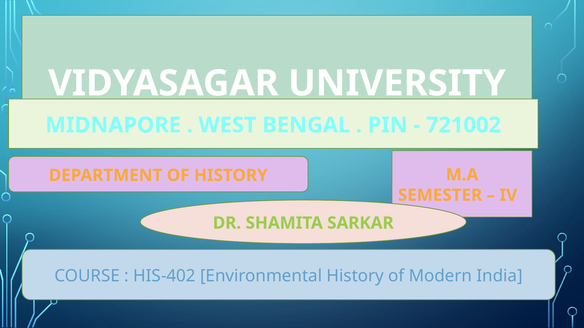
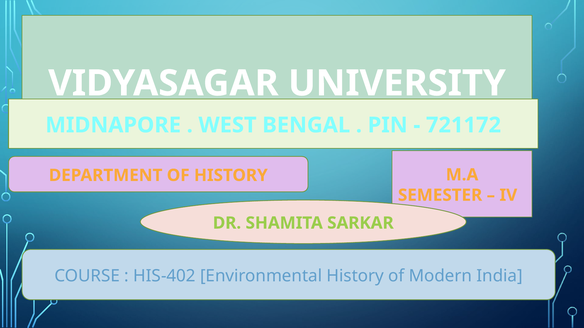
721002: 721002 -> 721172
